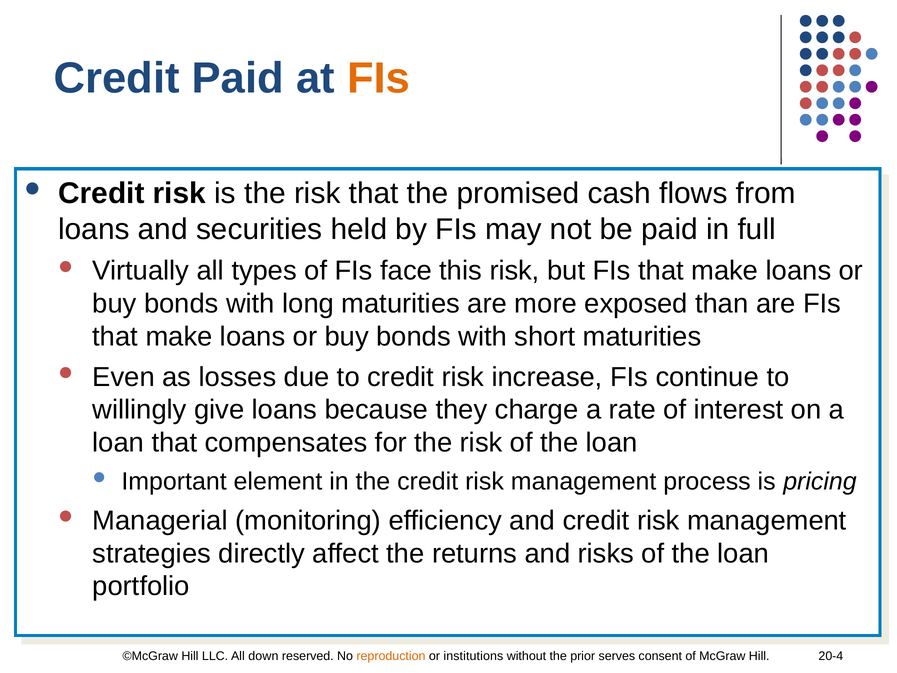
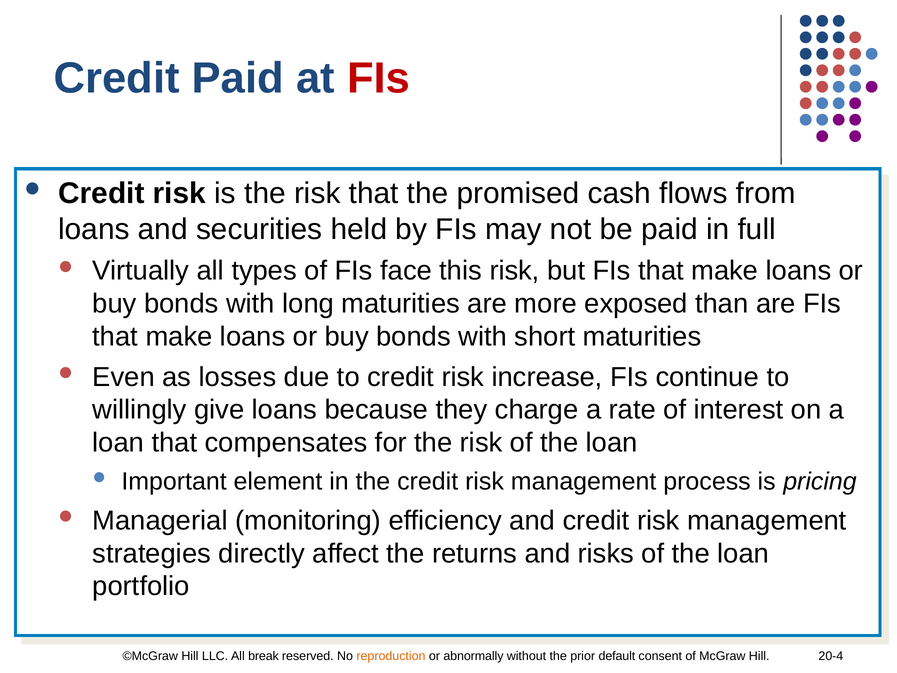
FIs at (379, 79) colour: orange -> red
down: down -> break
institutions: institutions -> abnormally
serves: serves -> default
